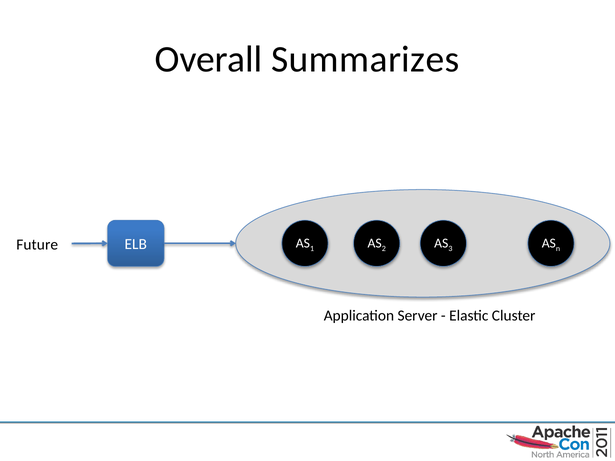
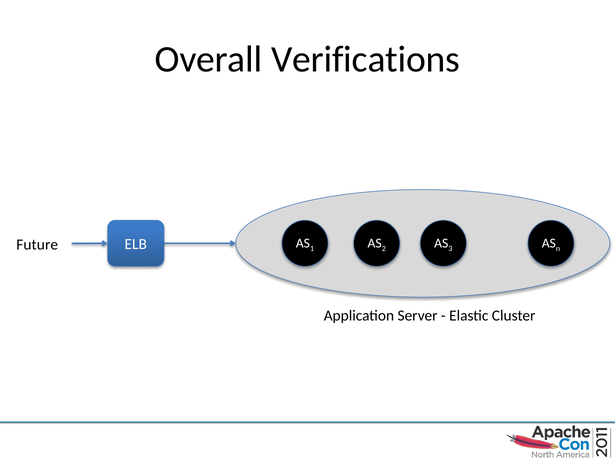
Summarizes: Summarizes -> Verifications
